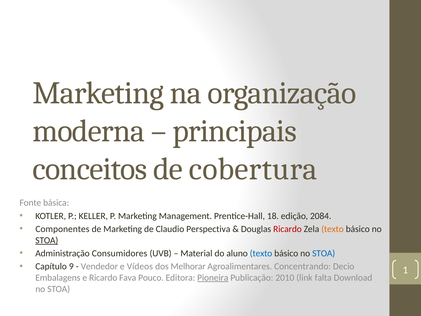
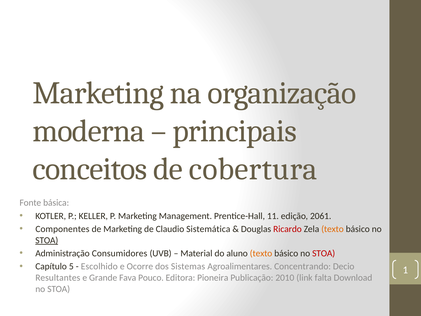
18: 18 -> 11
2084: 2084 -> 2061
Perspectiva: Perspectiva -> Sistemática
texto at (261, 253) colour: blue -> orange
STOA at (324, 253) colour: blue -> red
9: 9 -> 5
Vendedor: Vendedor -> Escolhido
Vídeos: Vídeos -> Ocorre
Melhorar: Melhorar -> Sistemas
Embalagens: Embalagens -> Resultantes
e Ricardo: Ricardo -> Grande
Pioneira underline: present -> none
